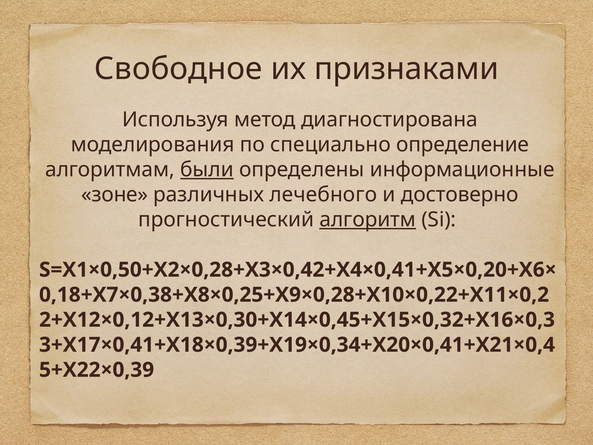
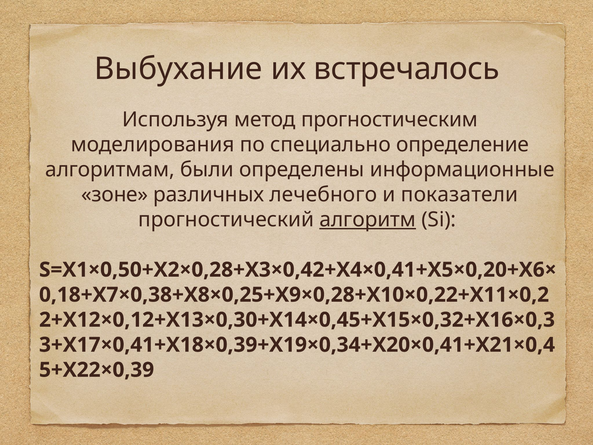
Свободное: Свободное -> Выбухание
признаками: признаками -> встречалось
диагностирована: диагностирована -> прогностическим
были underline: present -> none
достоверно: достоверно -> показатели
